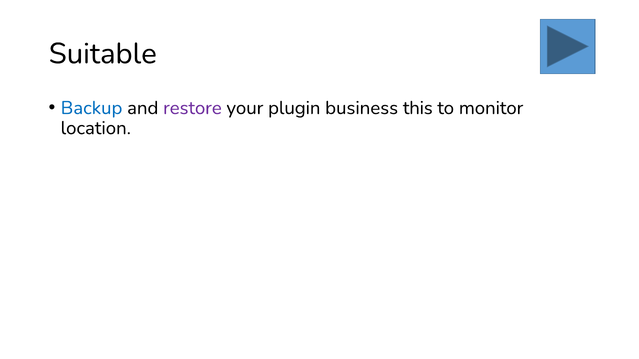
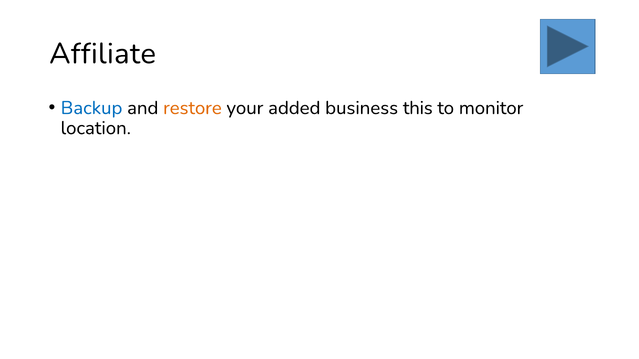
Suitable: Suitable -> Affiliate
restore colour: purple -> orange
plugin: plugin -> added
